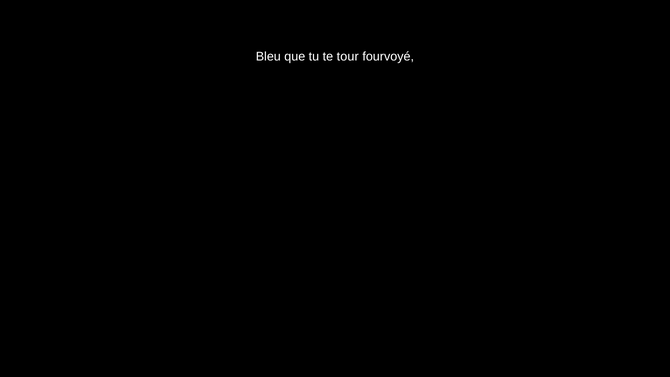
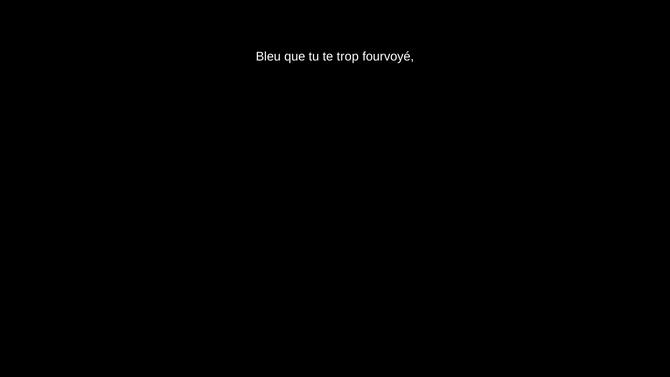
tour: tour -> trop
